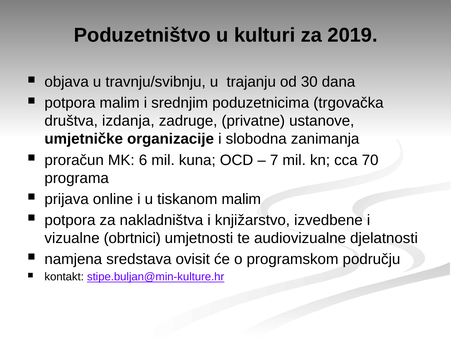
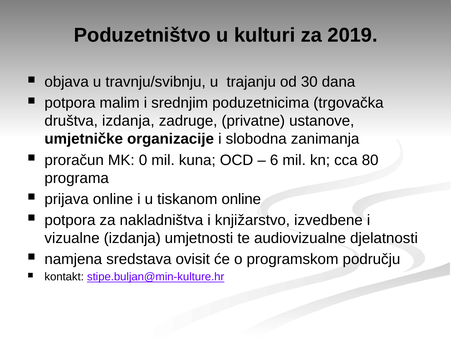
6: 6 -> 0
7: 7 -> 6
70: 70 -> 80
tiskanom malim: malim -> online
vizualne obrtnici: obrtnici -> izdanja
